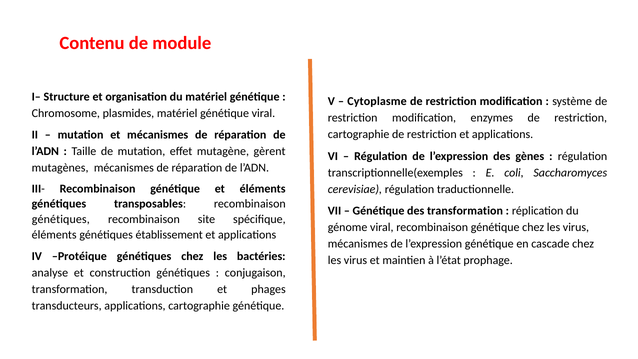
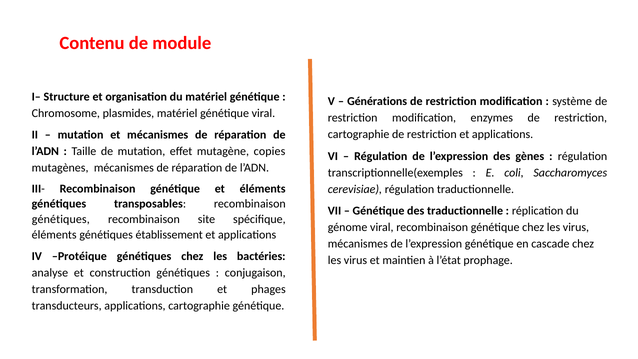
Cytoplasme: Cytoplasme -> Générations
gèrent: gèrent -> copies
des transformation: transformation -> traductionnelle
